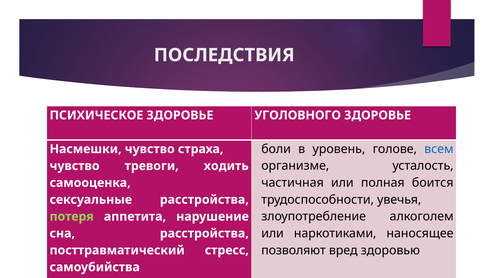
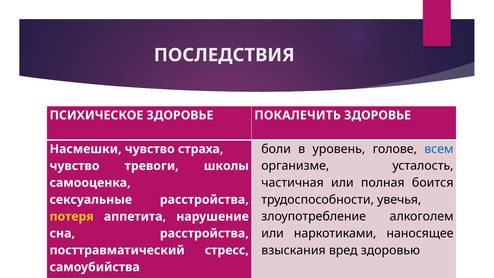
УГОЛОВНОГО: УГОЛОВНОГО -> ПОКАЛЕЧИТЬ
ходить: ходить -> школы
потеря colour: light green -> yellow
позволяют: позволяют -> взыскания
